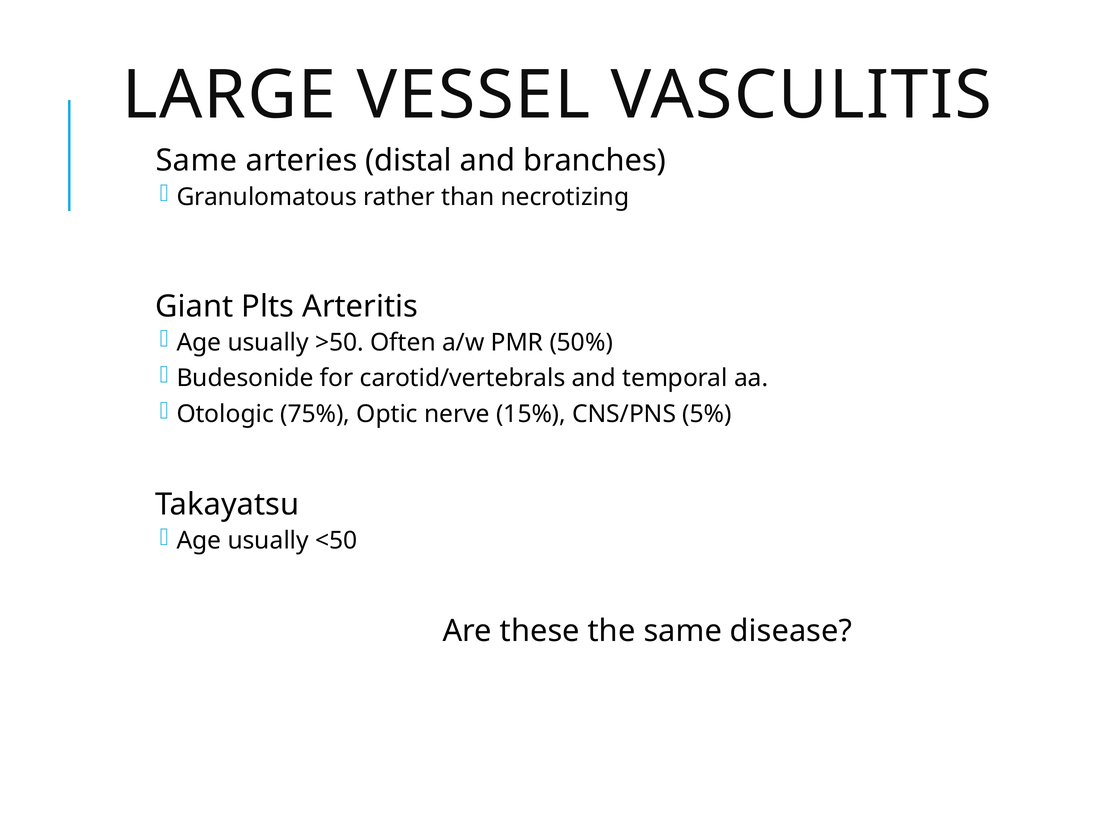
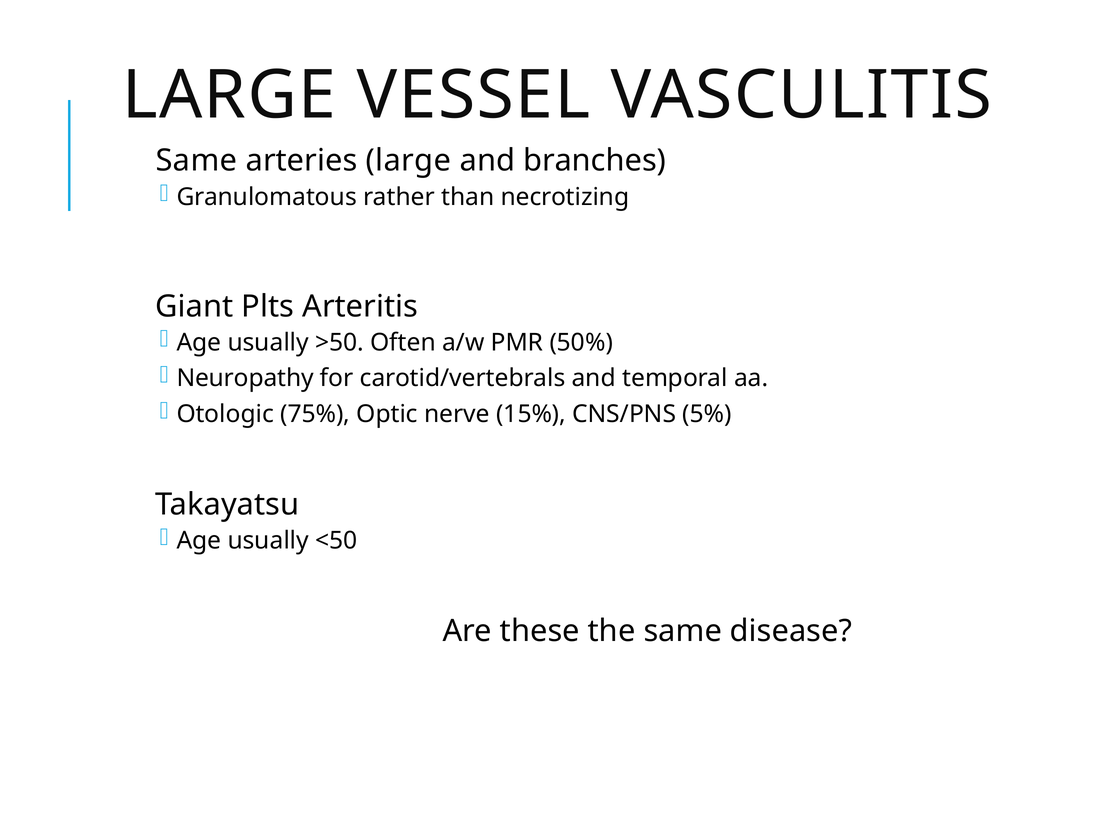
arteries distal: distal -> large
Budesonide: Budesonide -> Neuropathy
